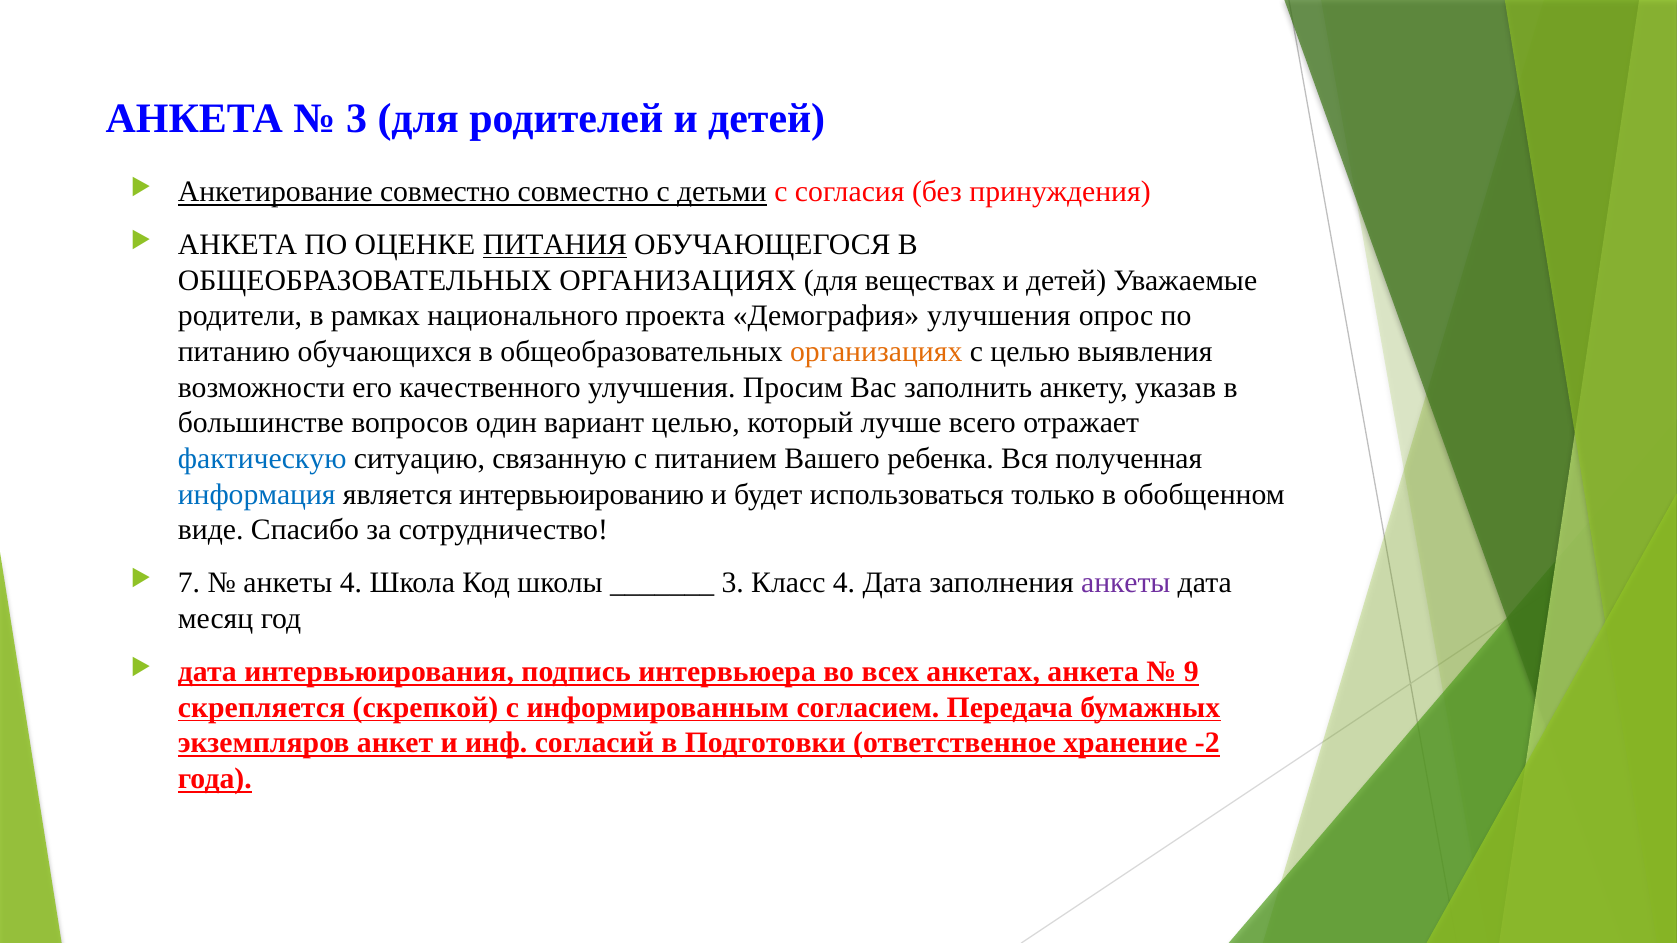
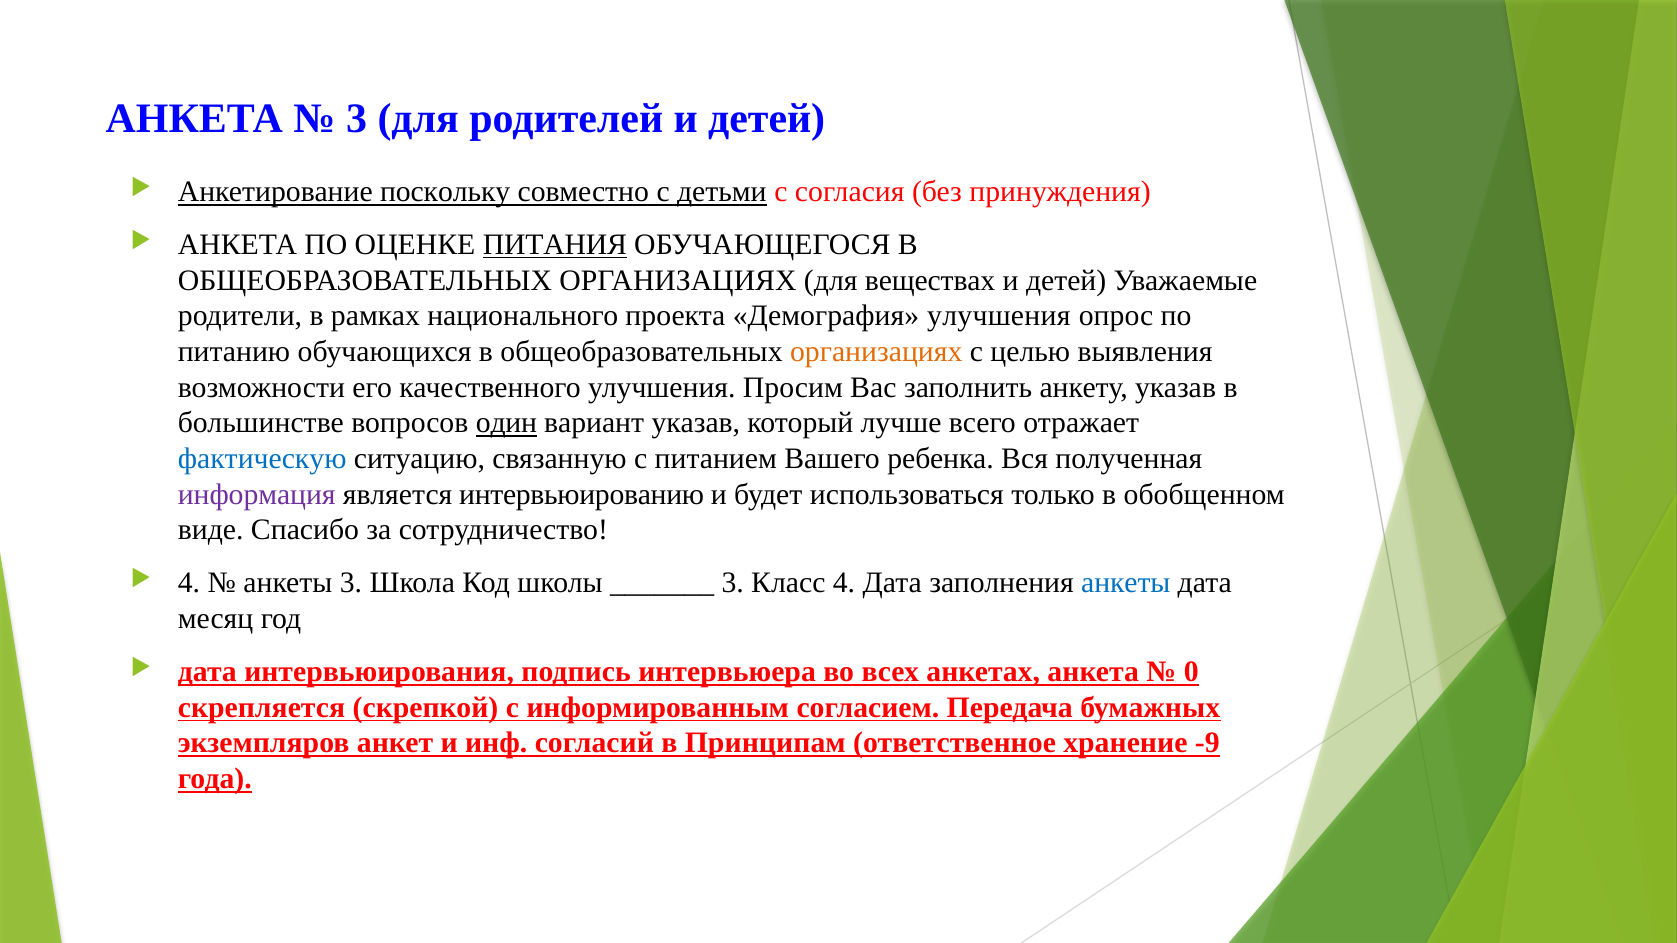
Анкетирование совместно: совместно -> поскольку
один underline: none -> present
вариант целью: целью -> указав
информация colour: blue -> purple
7 at (189, 583): 7 -> 4
анкеты 4: 4 -> 3
анкеты at (1126, 583) colour: purple -> blue
9: 9 -> 0
Подготовки: Подготовки -> Принципам
-2: -2 -> -9
